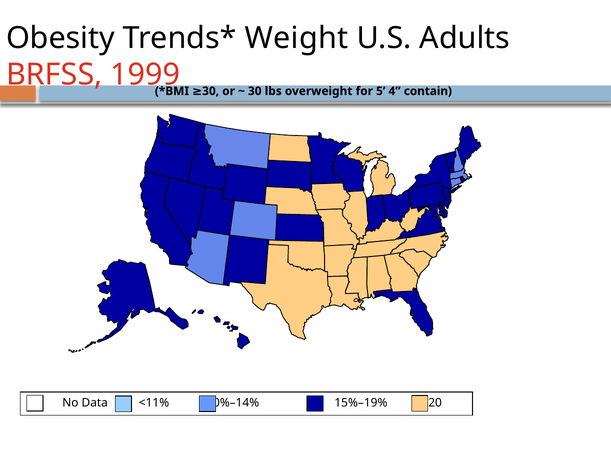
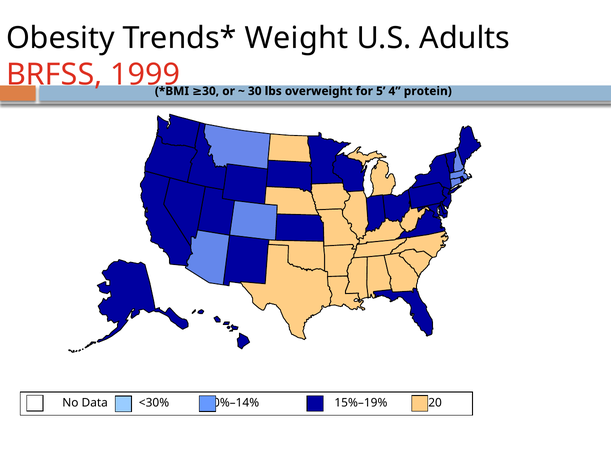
contain: contain -> protein
<11%: <11% -> <30%
